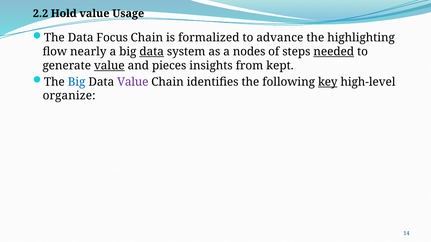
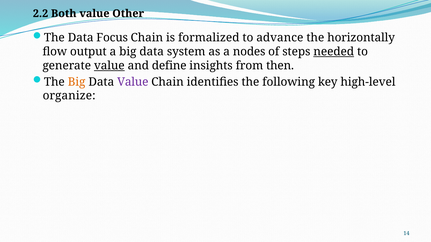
Hold: Hold -> Both
Usage: Usage -> Other
highlighting: highlighting -> horizontally
nearly: nearly -> output
data at (152, 52) underline: present -> none
pieces: pieces -> define
kept: kept -> then
Big at (77, 82) colour: blue -> orange
key underline: present -> none
